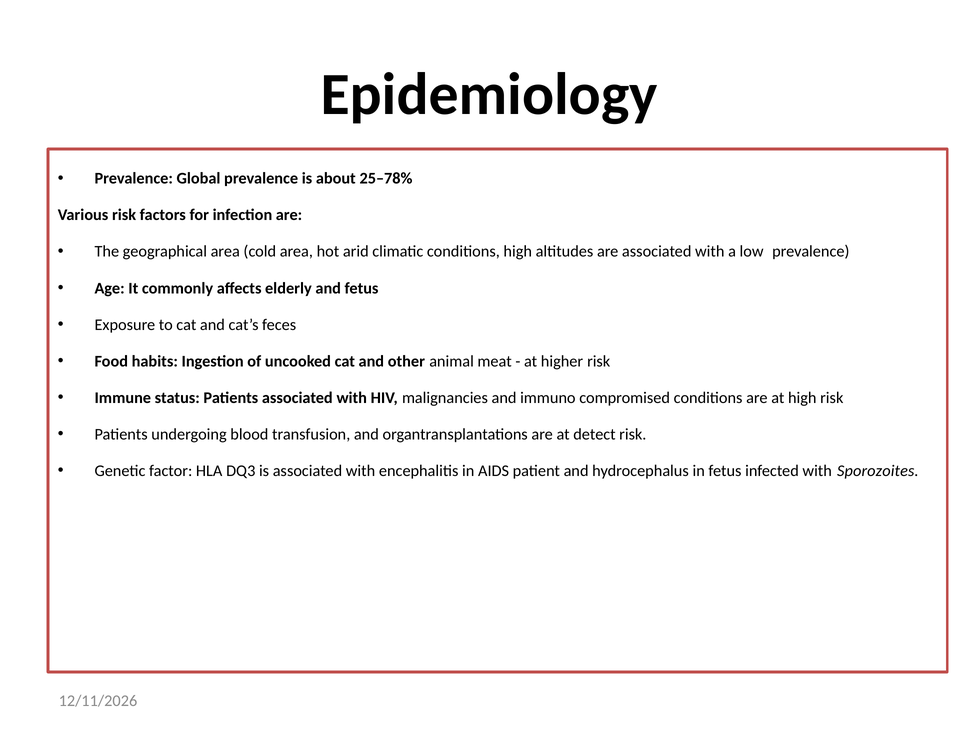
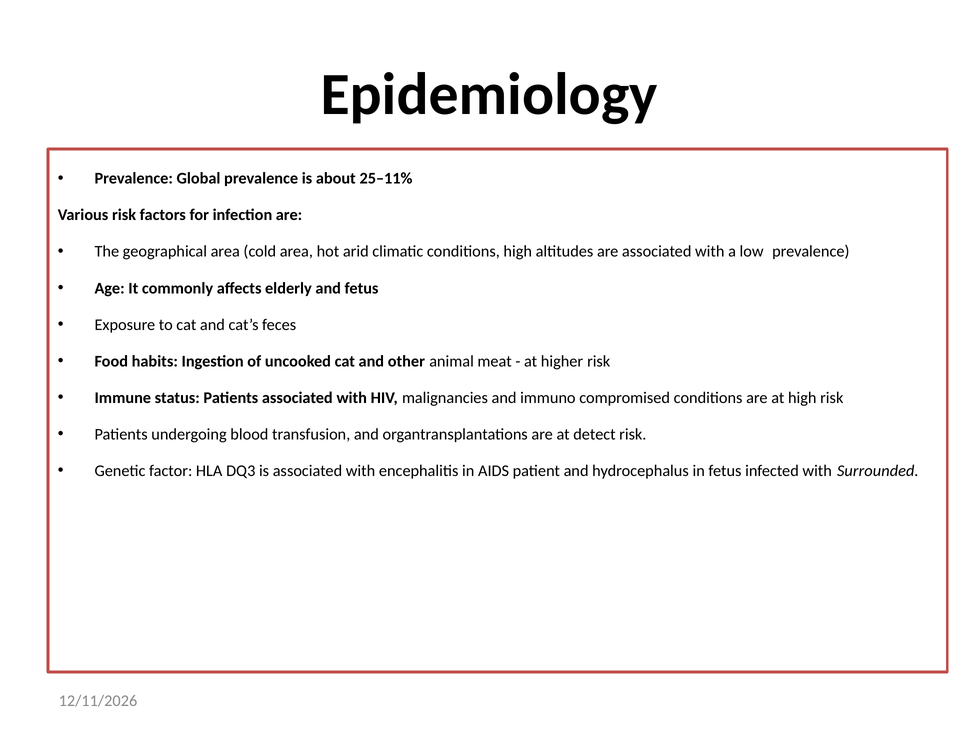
25–78%: 25–78% -> 25–11%
Sporozoites: Sporozoites -> Surrounded
